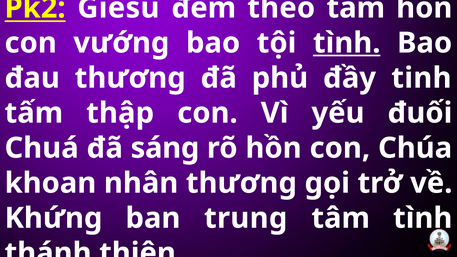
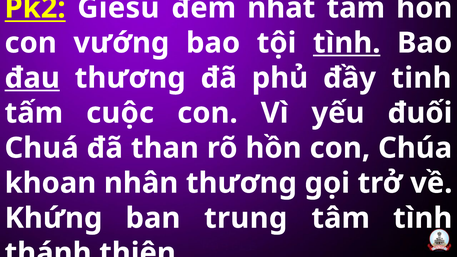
theo: theo -> nhất
đau underline: none -> present
thập: thập -> cuộc
sáng: sáng -> than
